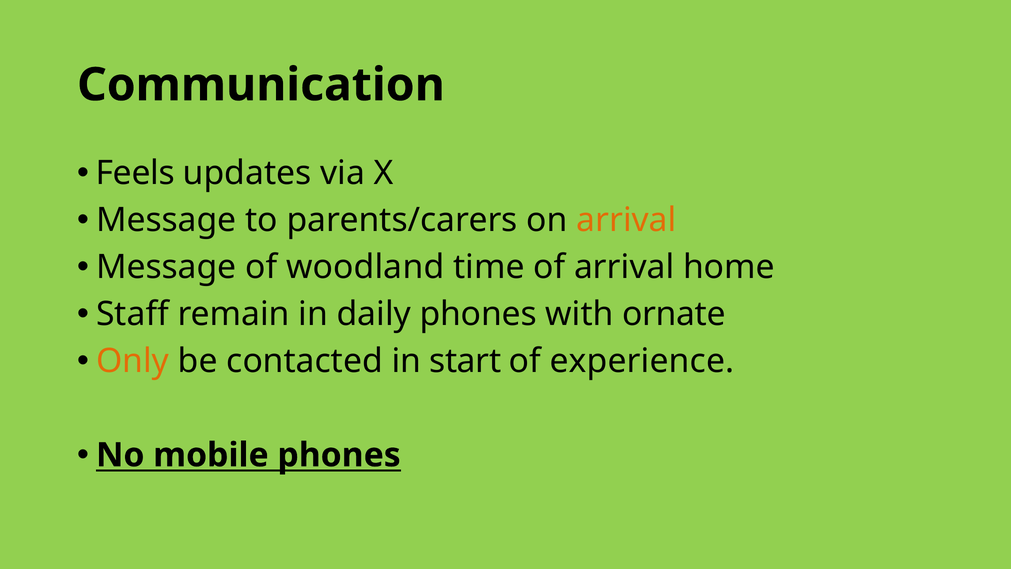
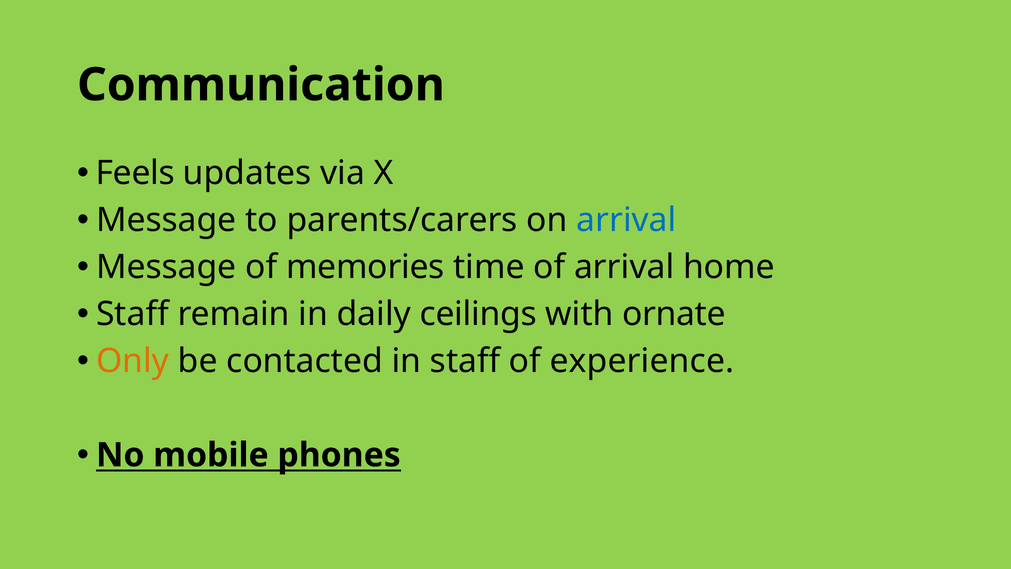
arrival at (626, 220) colour: orange -> blue
woodland: woodland -> memories
daily phones: phones -> ceilings
in start: start -> staff
